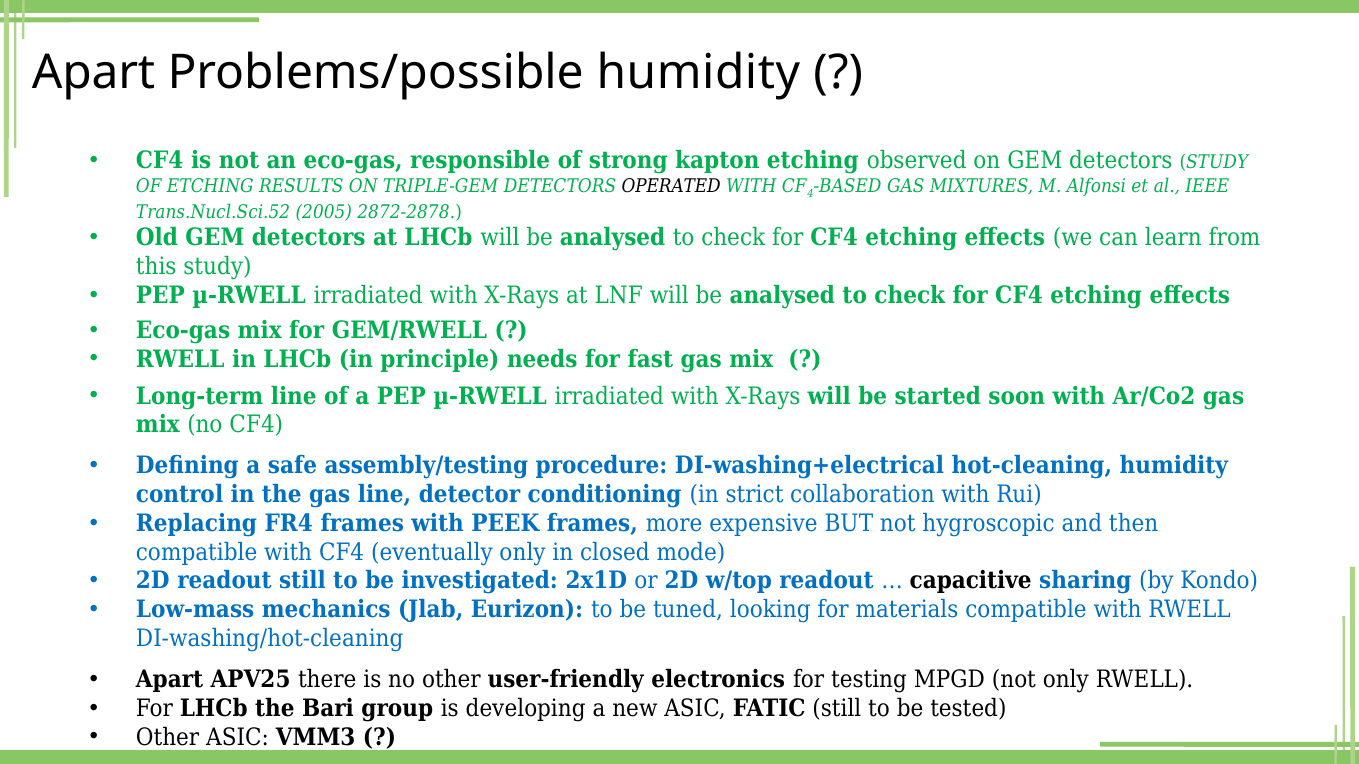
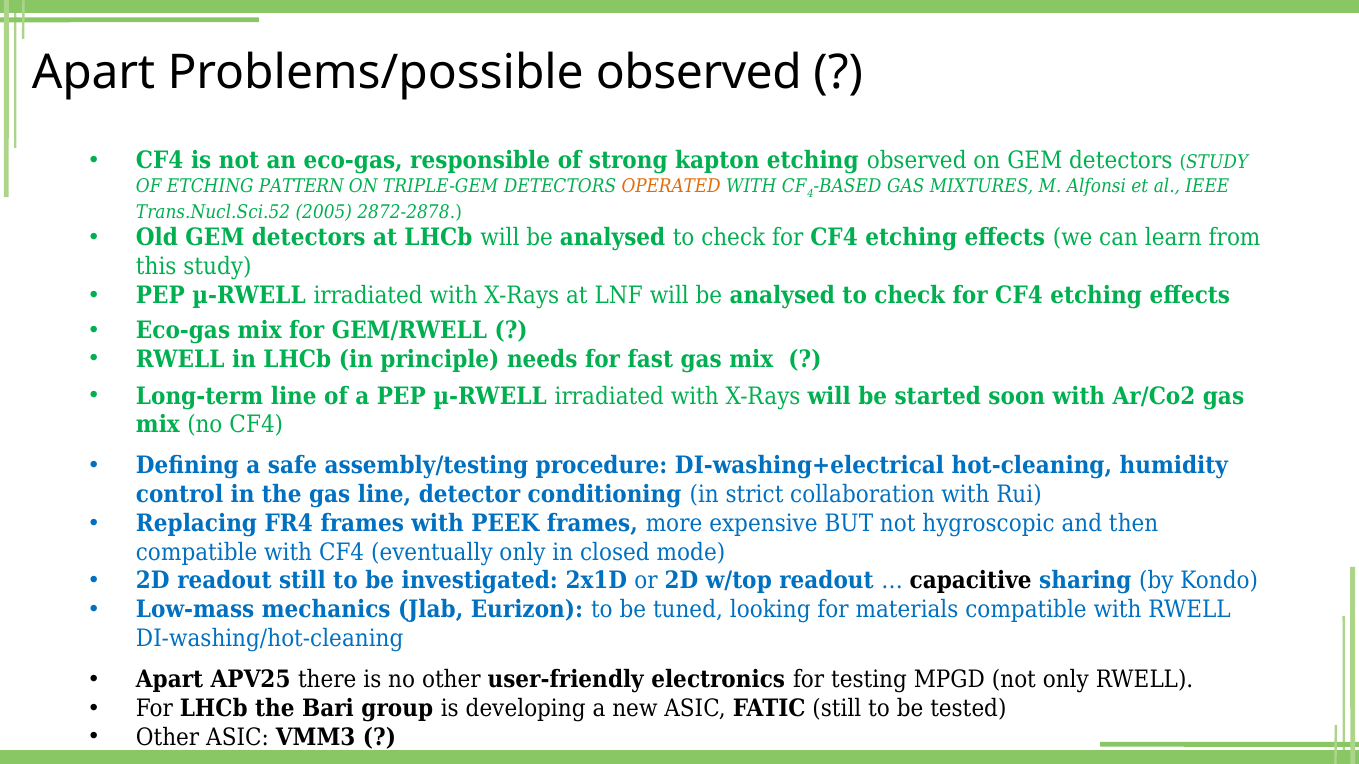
Problems/possible humidity: humidity -> observed
RESULTS: RESULTS -> PATTERN
OPERATED colour: black -> orange
